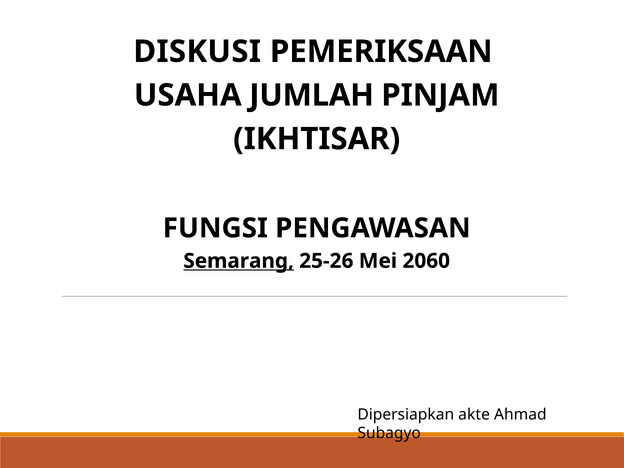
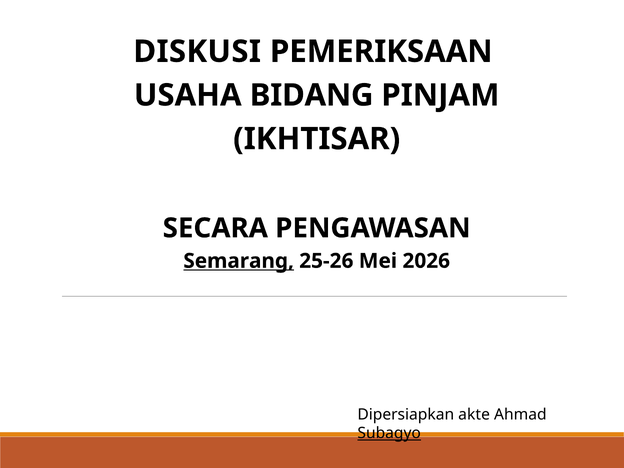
JUMLAH: JUMLAH -> BIDANG
FUNGSI: FUNGSI -> SECARA
2060: 2060 -> 2026
Subagyo underline: none -> present
